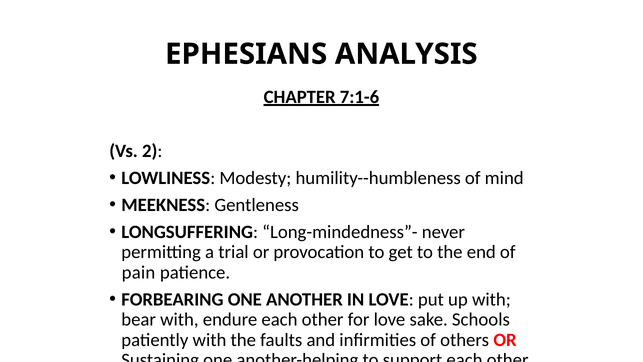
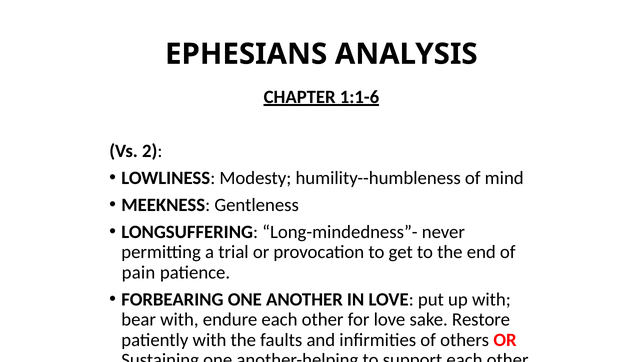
7:1-6: 7:1-6 -> 1:1-6
Schools: Schools -> Restore
